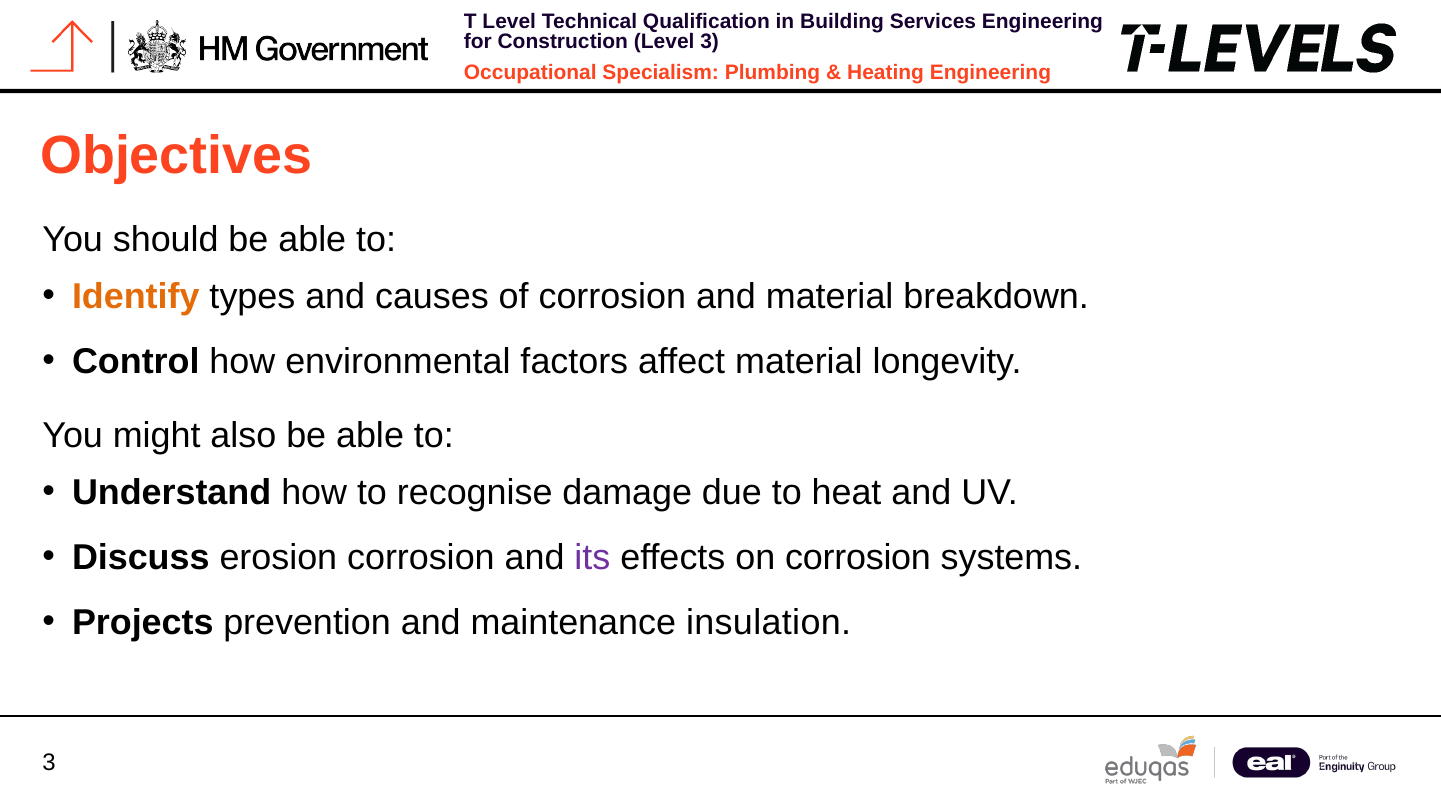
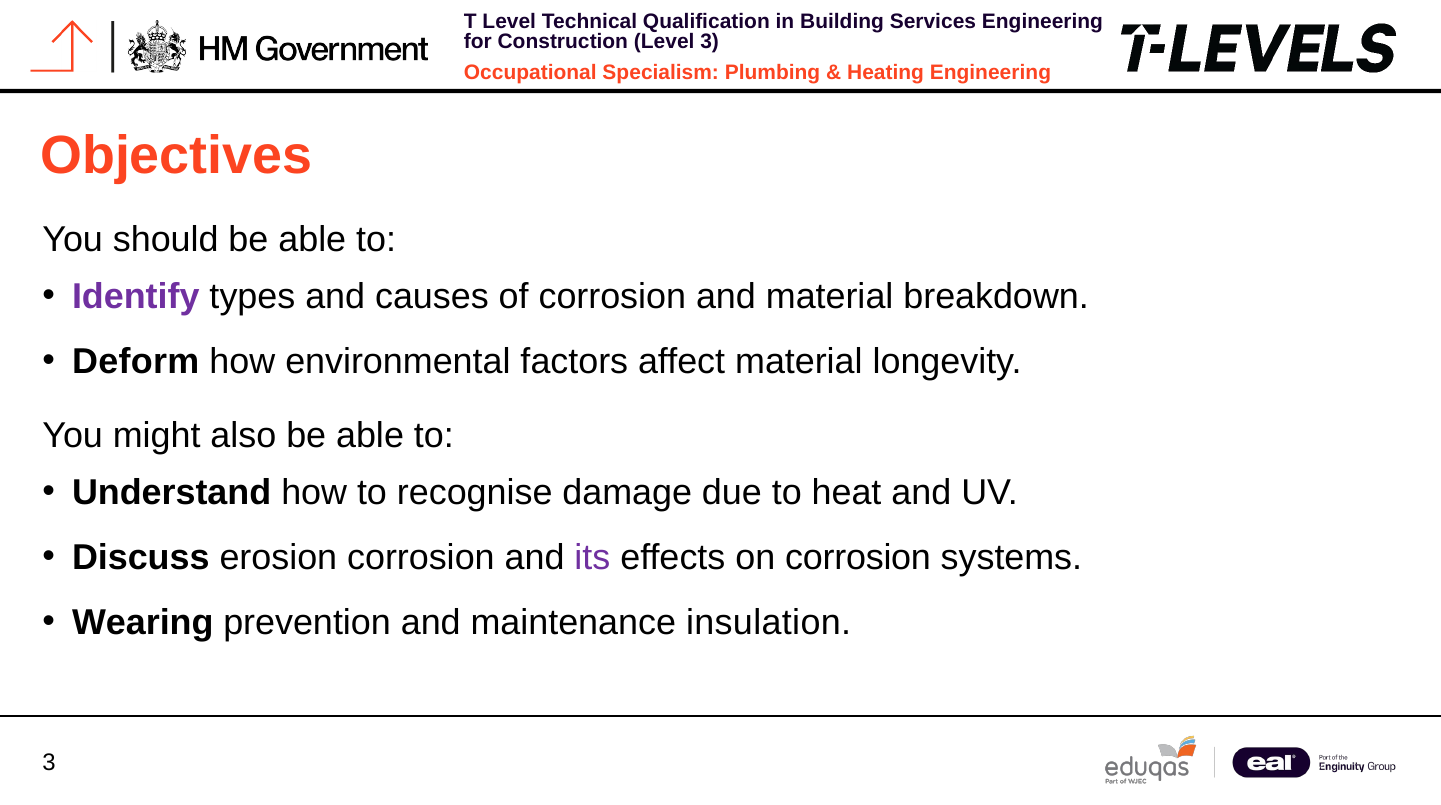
Identify colour: orange -> purple
Control: Control -> Deform
Projects: Projects -> Wearing
